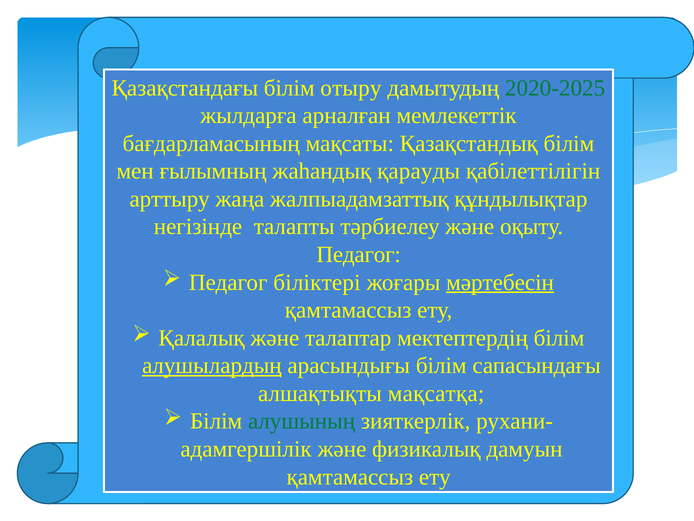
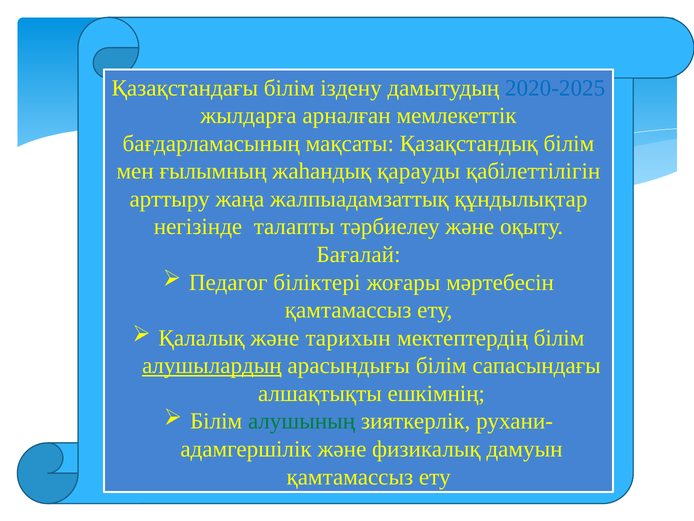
отыру: отыру -> іздену
2020-2025 colour: green -> blue
Педагог at (359, 254): Педагог -> Бағалай
мәртебесін underline: present -> none
талаптар: талаптар -> тарихын
мақсатқа: мақсатқа -> ешкімнің
